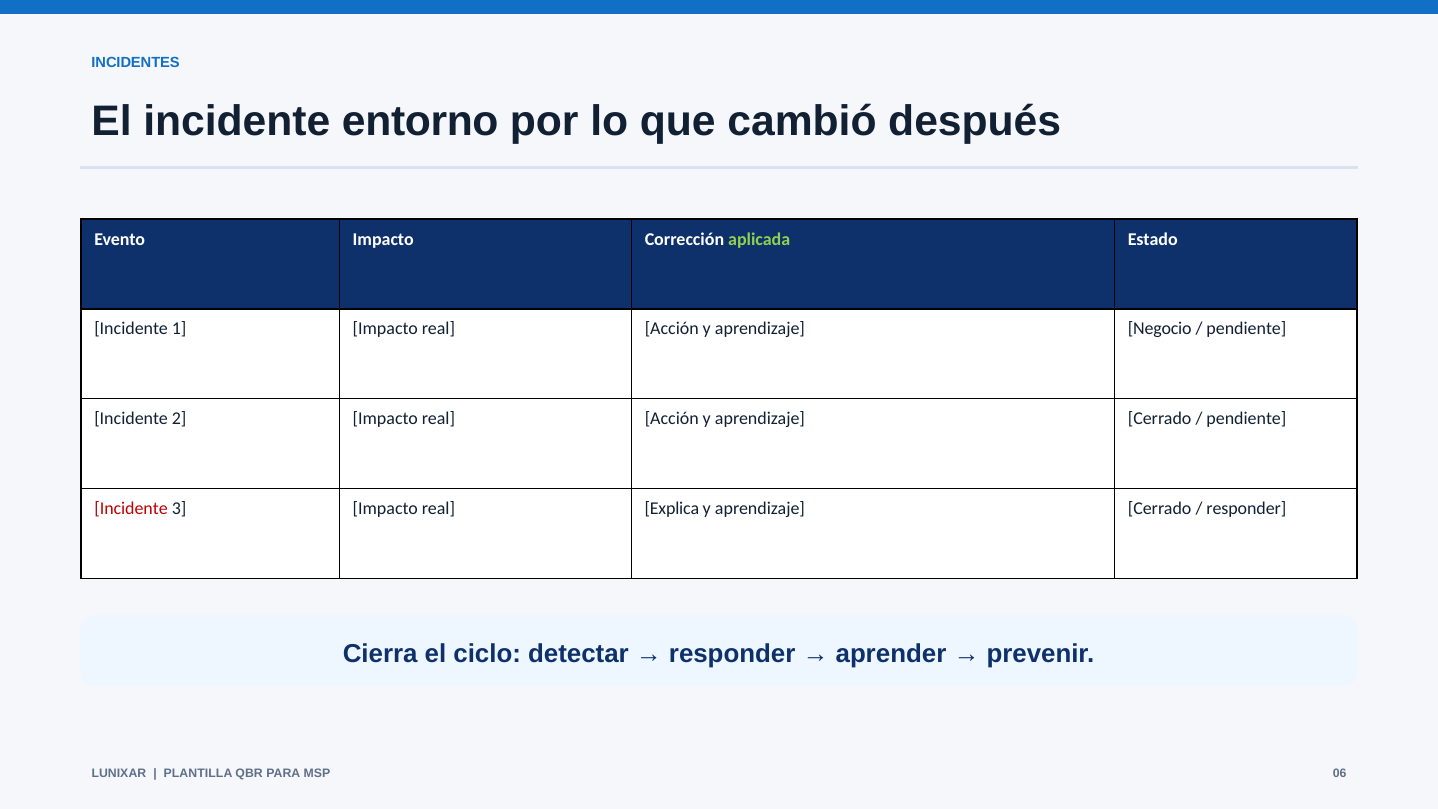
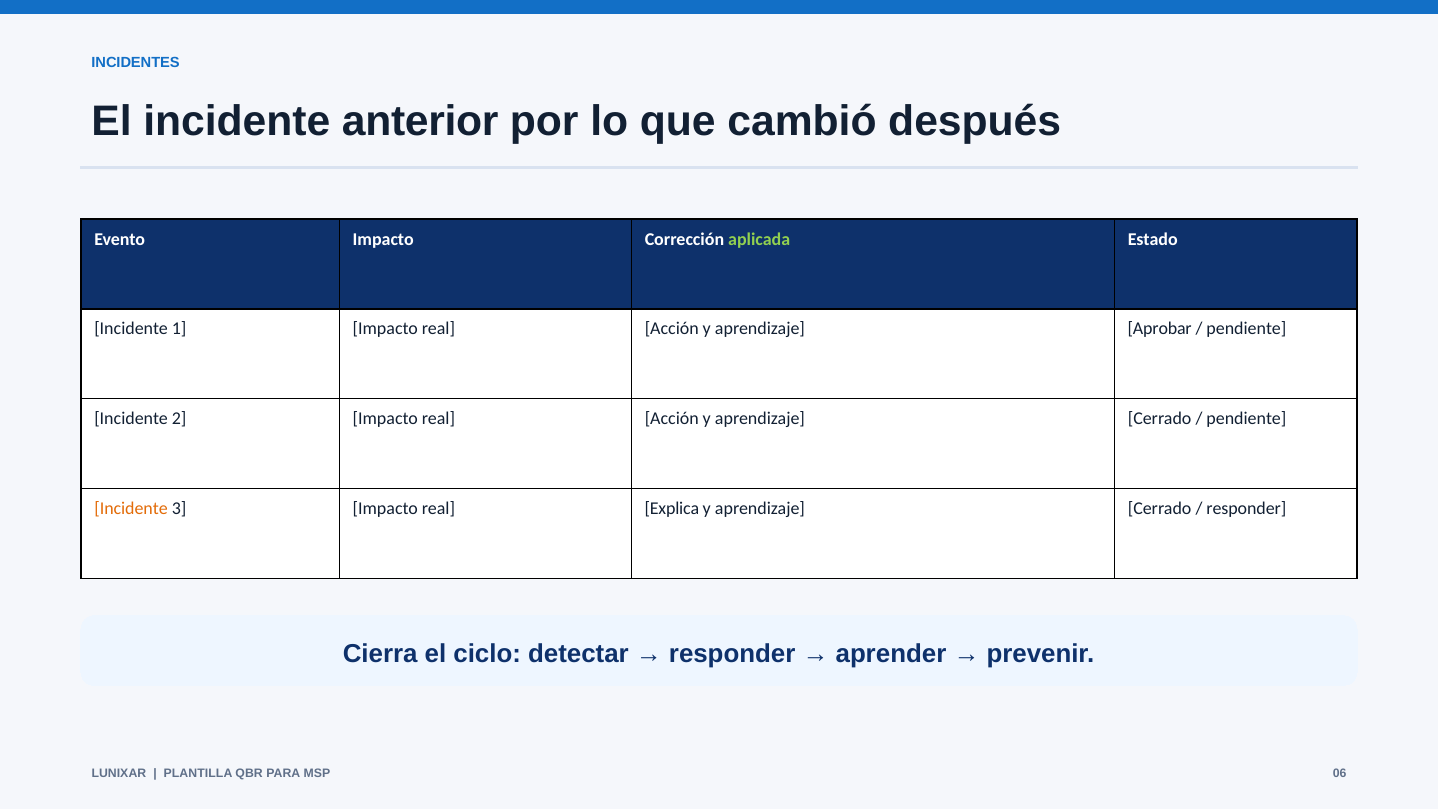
entorno: entorno -> anterior
Negocio: Negocio -> Aprobar
Incidente at (131, 509) colour: red -> orange
